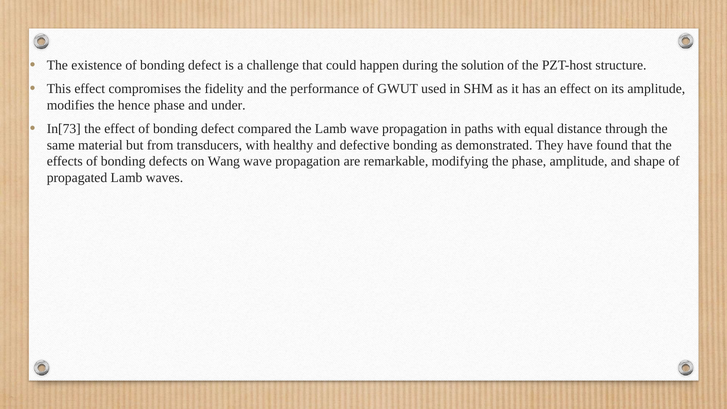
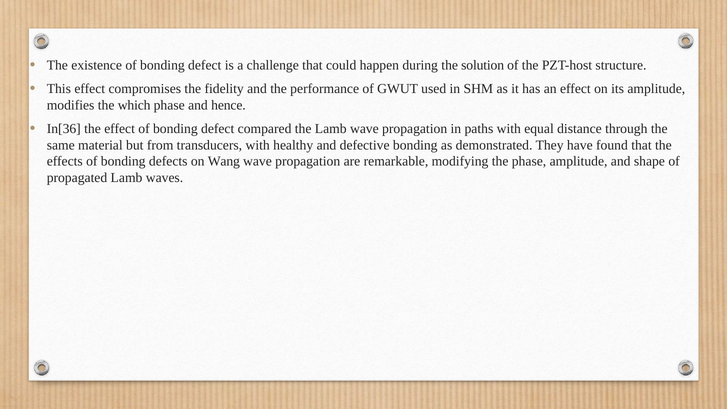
hence: hence -> which
under: under -> hence
In[73: In[73 -> In[36
